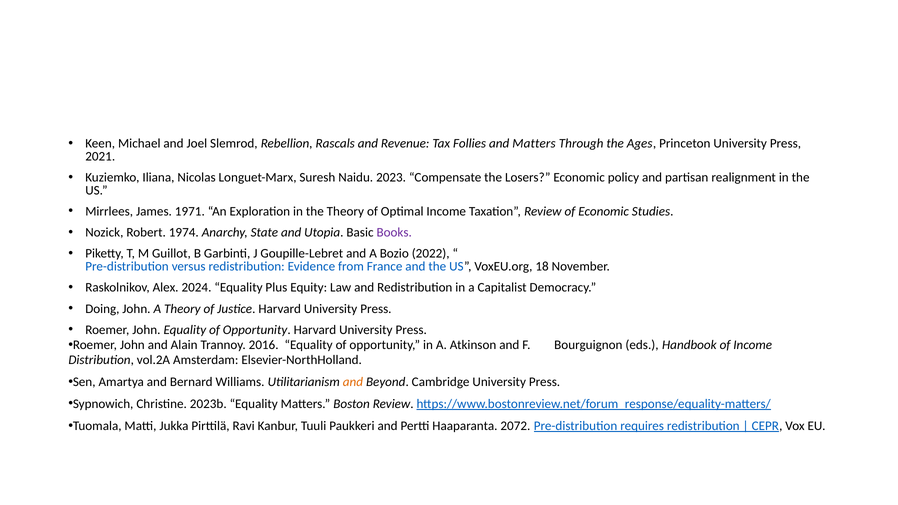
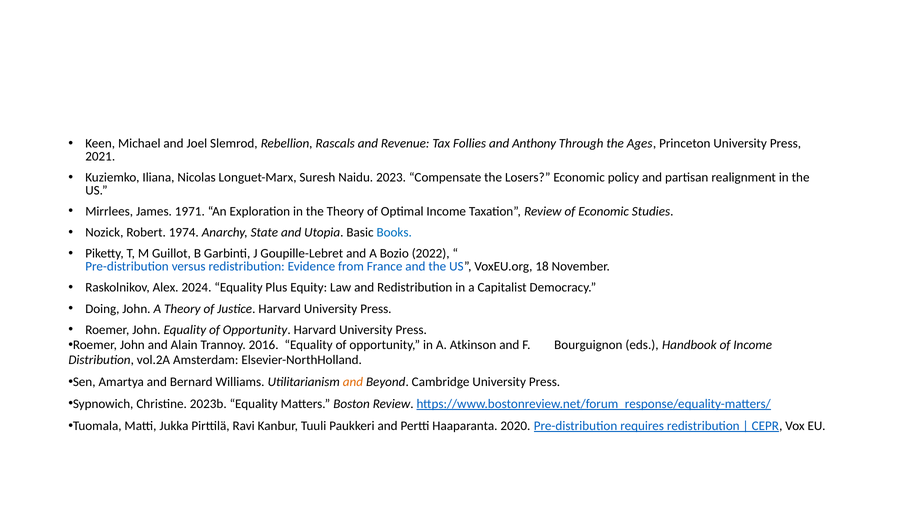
and Matters: Matters -> Anthony
Books colour: purple -> blue
2072: 2072 -> 2020
